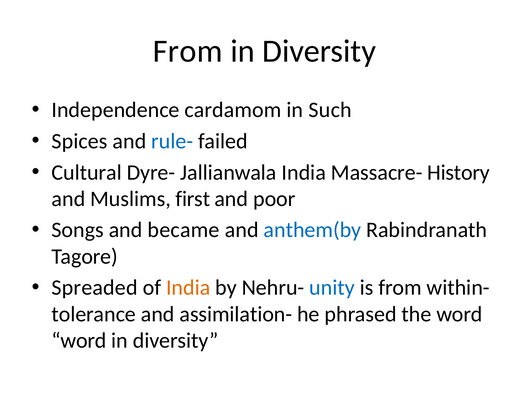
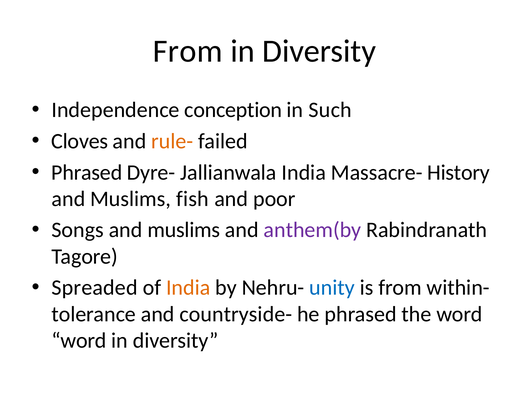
cardamom: cardamom -> conception
Spices: Spices -> Cloves
rule- colour: blue -> orange
Cultural at (87, 172): Cultural -> Phrased
first: first -> fish
Songs and became: became -> muslims
anthem(by colour: blue -> purple
assimilation-: assimilation- -> countryside-
